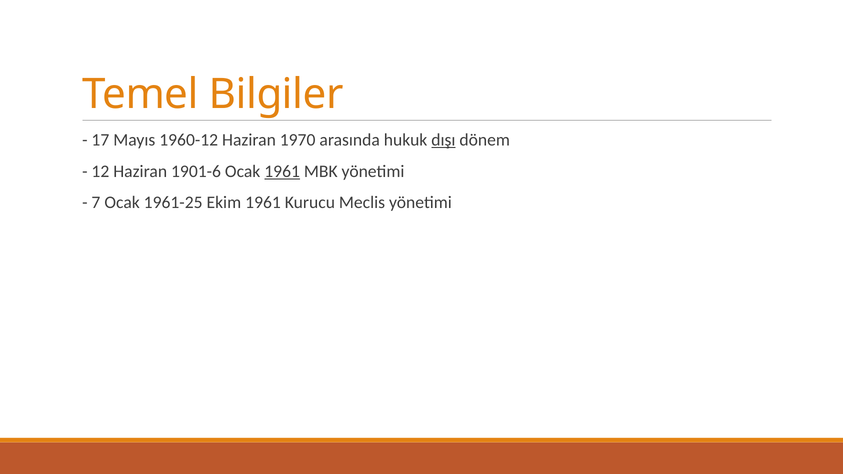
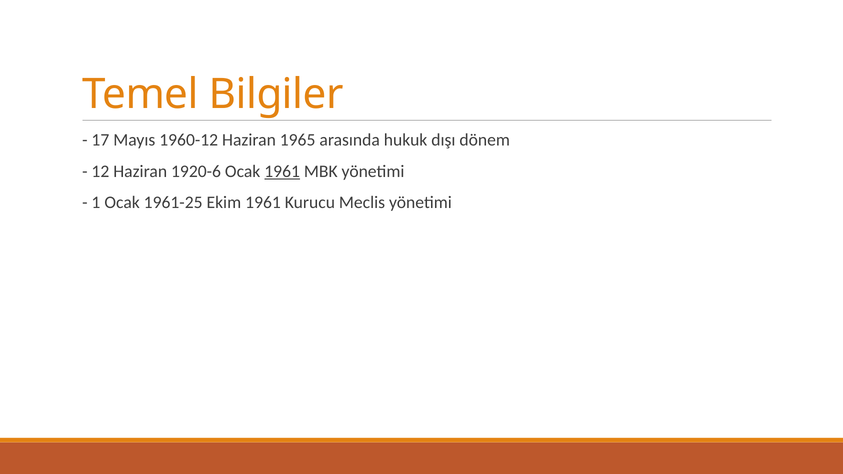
1970: 1970 -> 1965
dışı underline: present -> none
1901-6: 1901-6 -> 1920-6
7: 7 -> 1
